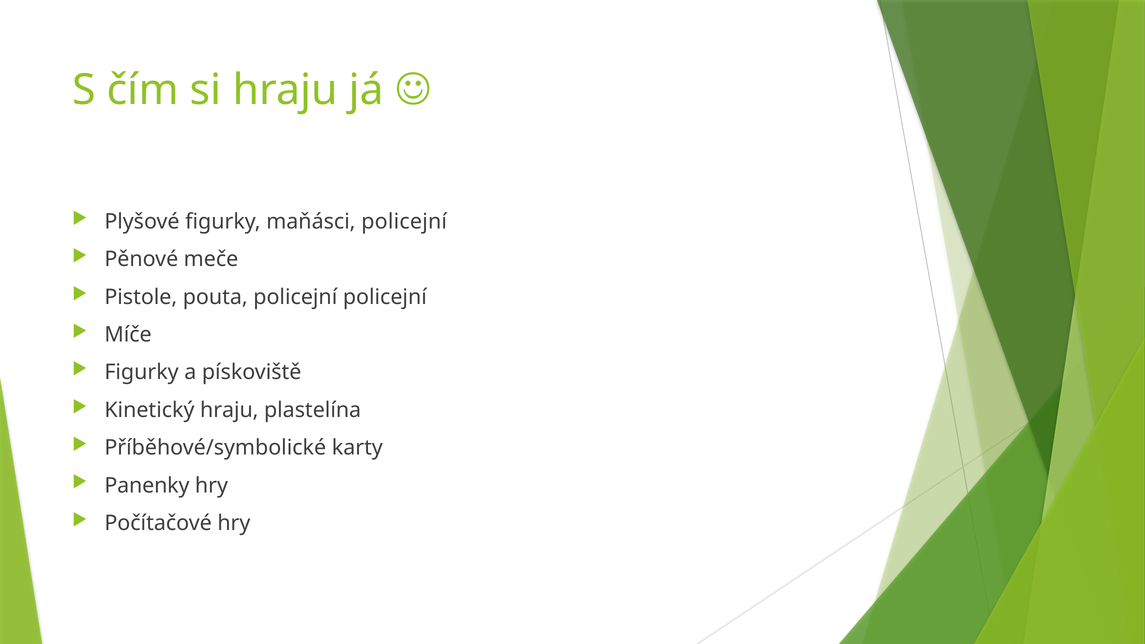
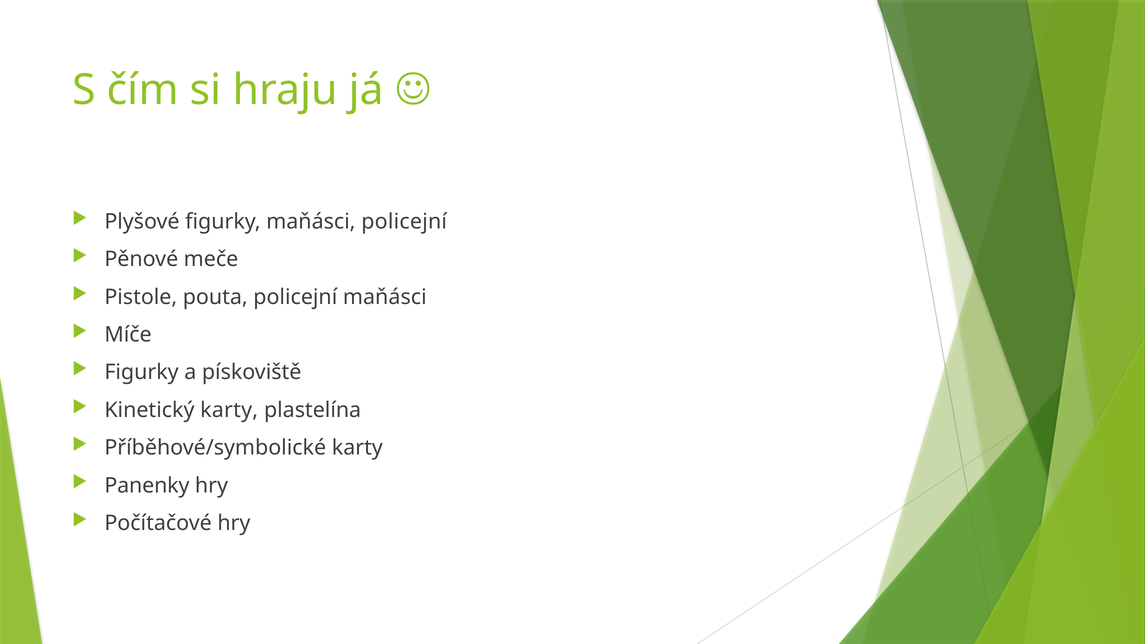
policejní policejní: policejní -> maňásci
Kinetický hraju: hraju -> karty
